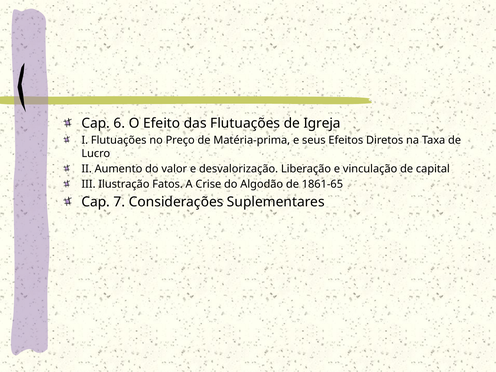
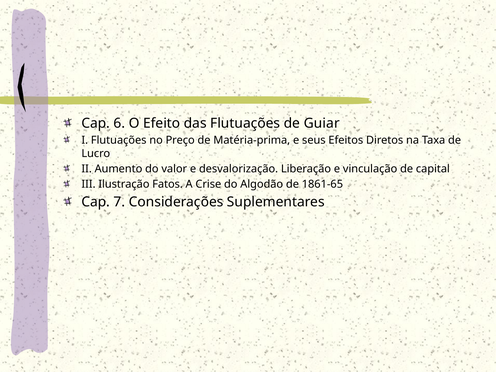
Igreja: Igreja -> Guiar
